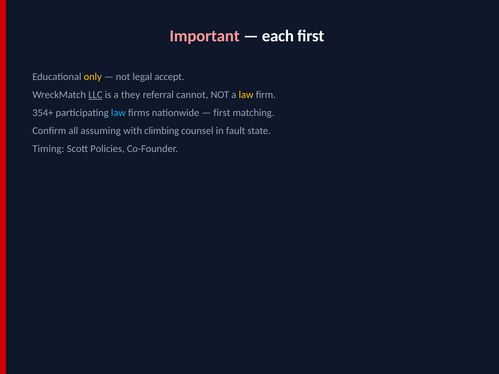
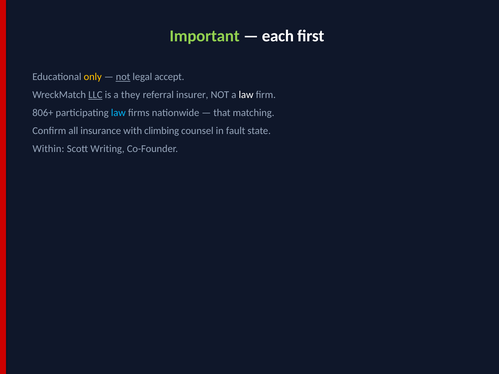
Important colour: pink -> light green
not at (123, 77) underline: none -> present
cannot: cannot -> insurer
law at (246, 95) colour: yellow -> white
354+: 354+ -> 806+
first at (222, 113): first -> that
assuming: assuming -> insurance
Timing: Timing -> Within
Policies: Policies -> Writing
